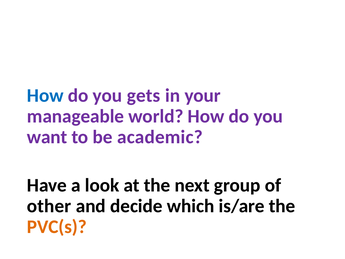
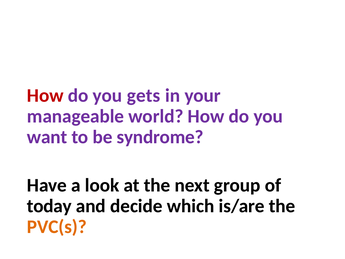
How at (45, 96) colour: blue -> red
academic: academic -> syndrome
other: other -> today
